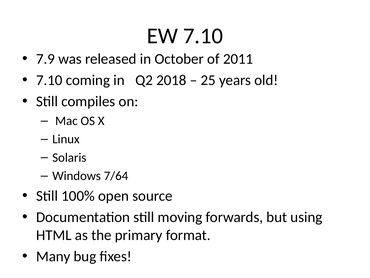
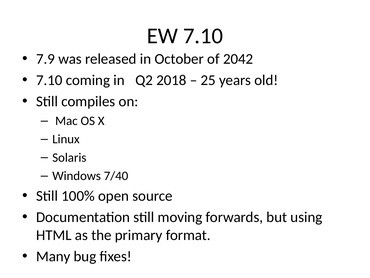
2011: 2011 -> 2042
7/64: 7/64 -> 7/40
